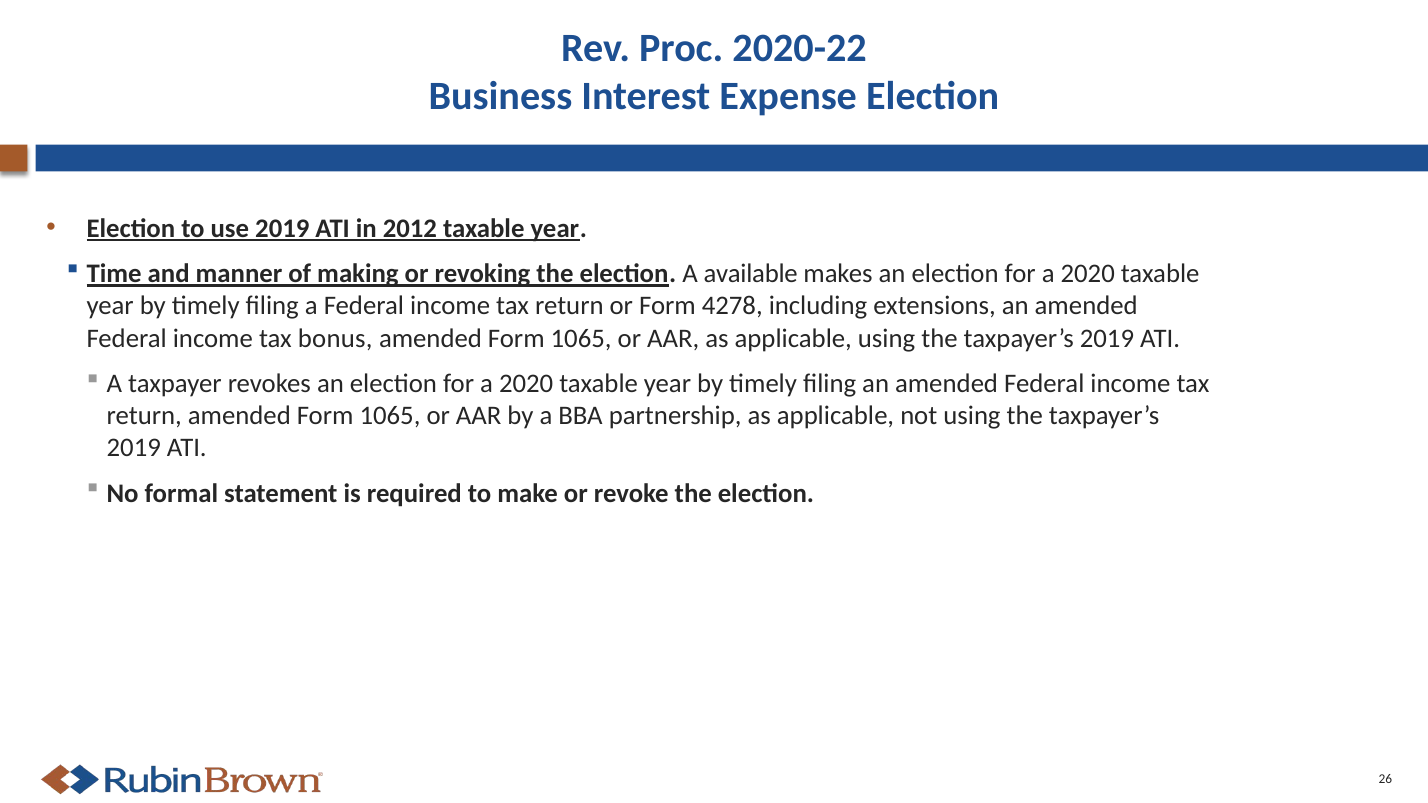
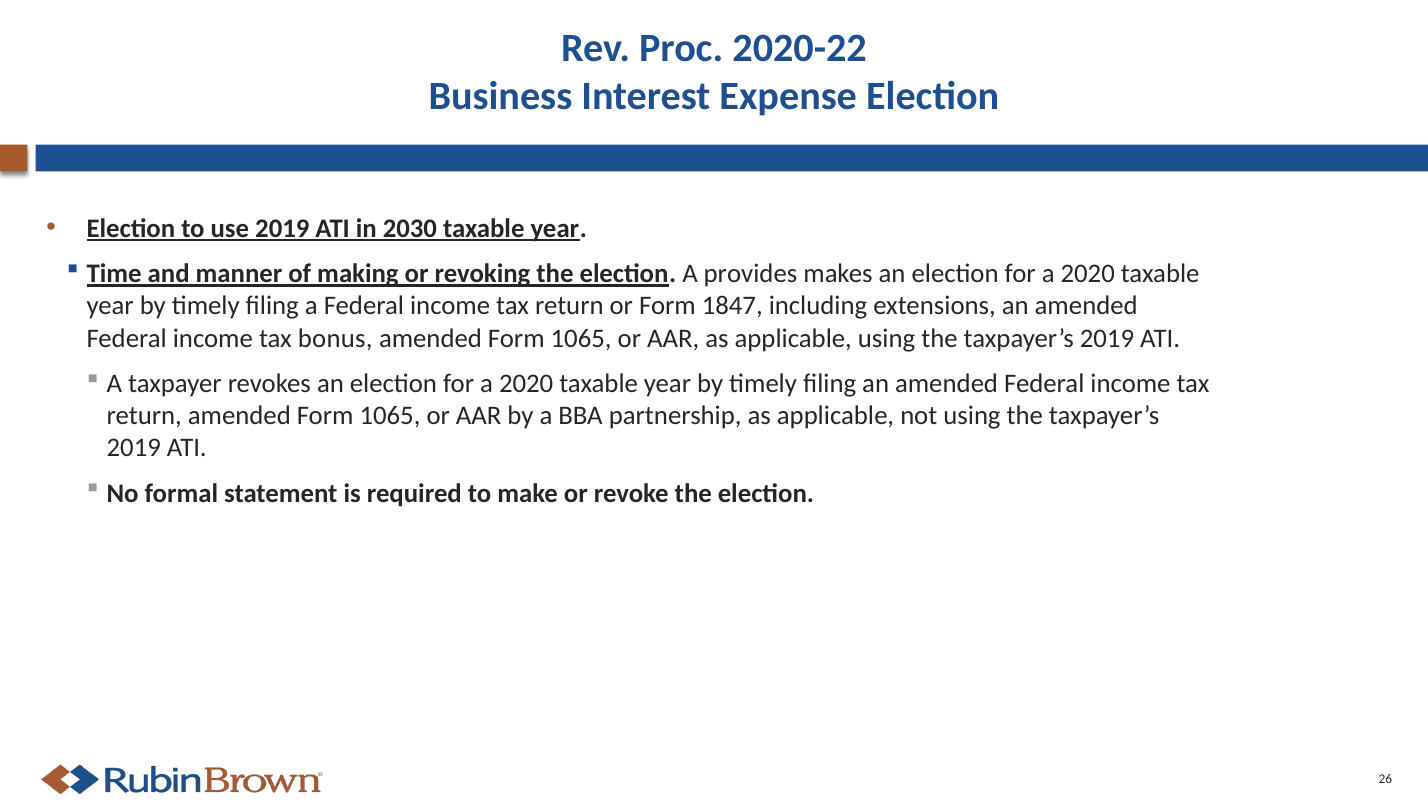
2012: 2012 -> 2030
available: available -> provides
4278: 4278 -> 1847
